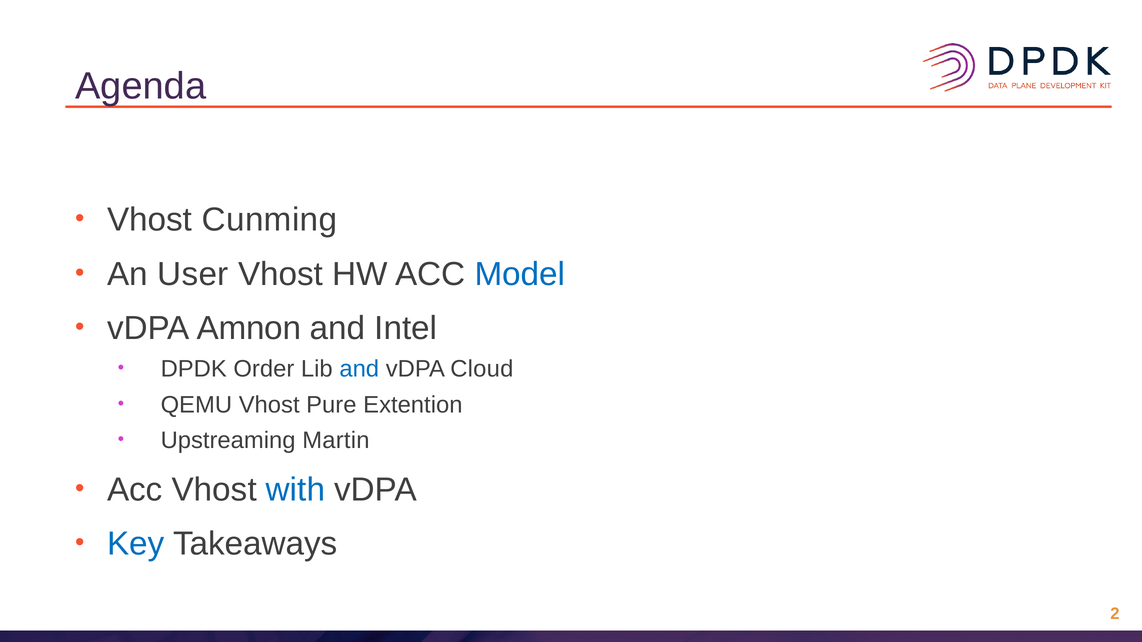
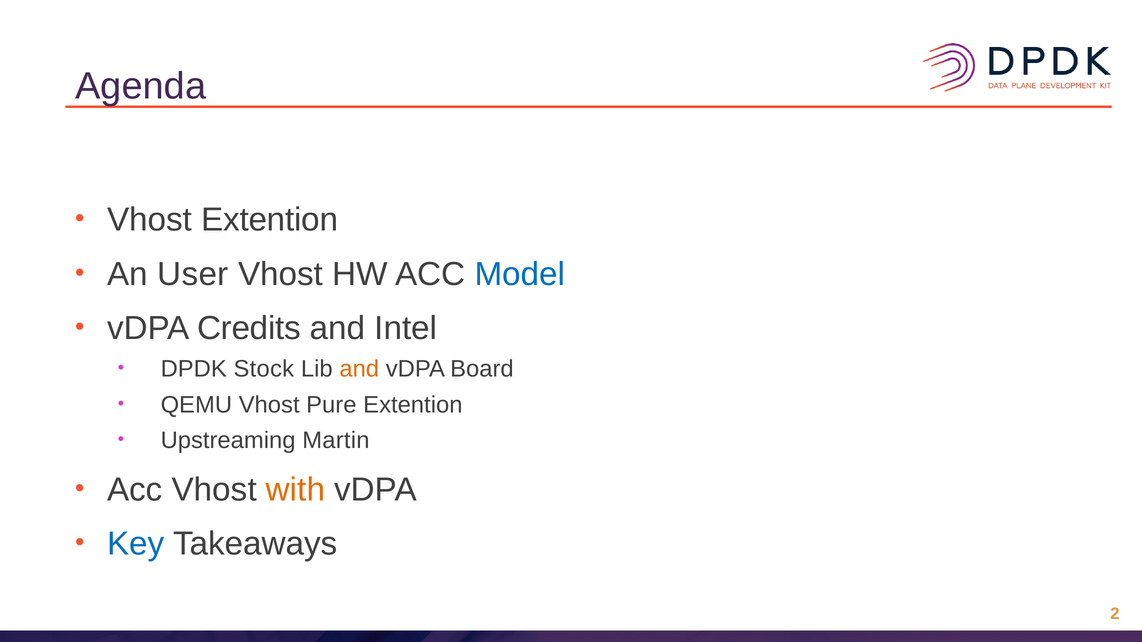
Vhost Cunming: Cunming -> Extention
Amnon: Amnon -> Credits
Order: Order -> Stock
and at (359, 369) colour: blue -> orange
Cloud: Cloud -> Board
with colour: blue -> orange
